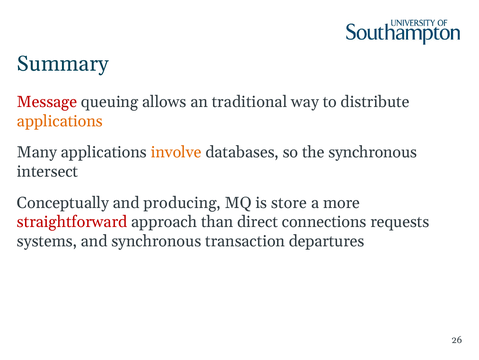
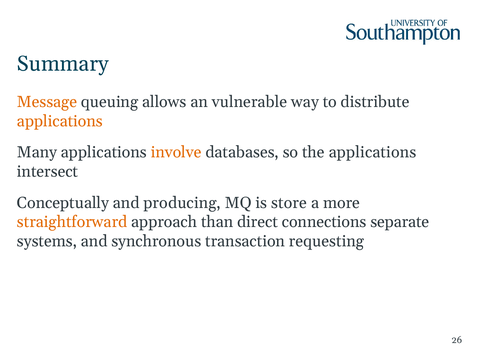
Message colour: red -> orange
traditional: traditional -> vulnerable
the synchronous: synchronous -> applications
straightforward colour: red -> orange
requests: requests -> separate
departures: departures -> requesting
